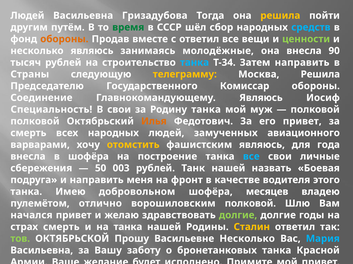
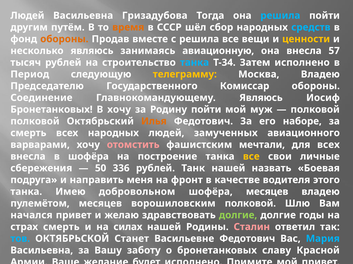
решила at (280, 16) colour: yellow -> light blue
время colour: green -> orange
с ответил: ответил -> решила
ценности colour: light green -> yellow
молодёжные: молодёжные -> авиационную
90: 90 -> 57
Затем направить: направить -> исполнено
Страны: Страны -> Период
Москва Решила: Решила -> Владею
Специальность at (51, 110): Специальность -> Бронетанковых
В свои: свои -> хочу
Родину танка: танка -> пойти
его привет: привет -> наборе
отомстить colour: yellow -> pink
фашистским являюсь: являюсь -> мечтали
для года: года -> всех
все at (251, 157) colour: light blue -> yellow
003: 003 -> 336
пулемётом отлично: отлично -> месяцев
на танка: танка -> силах
Сталин at (252, 227) colour: yellow -> pink
тов colour: light green -> light blue
Прошу: Прошу -> Станет
Васильевне Несколько: Несколько -> Федотович
бронетанковых танка: танка -> славу
